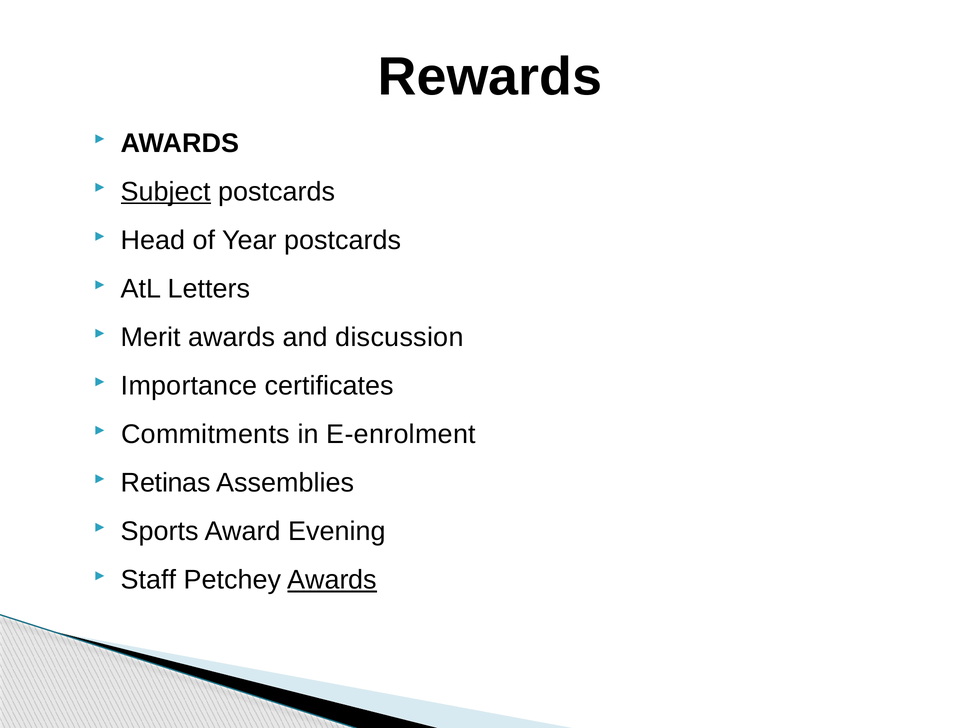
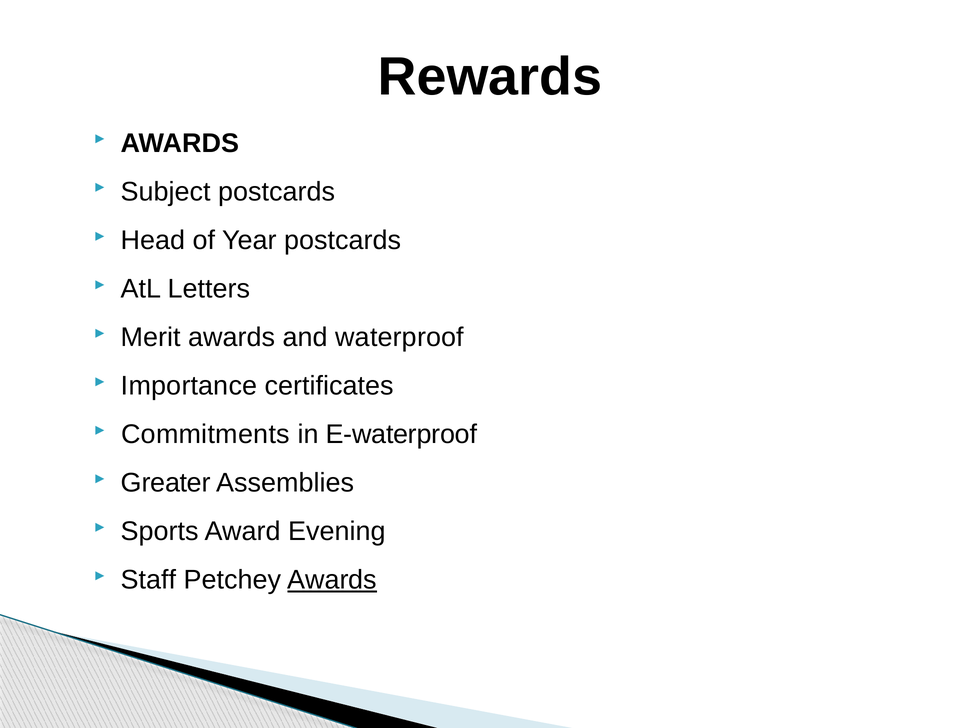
Subject underline: present -> none
discussion: discussion -> waterproof
E-enrolment: E-enrolment -> E-waterproof
Retinas: Retinas -> Greater
